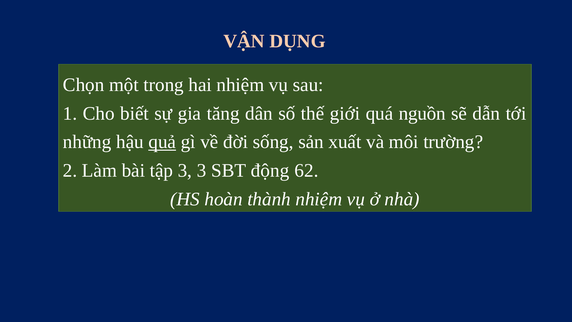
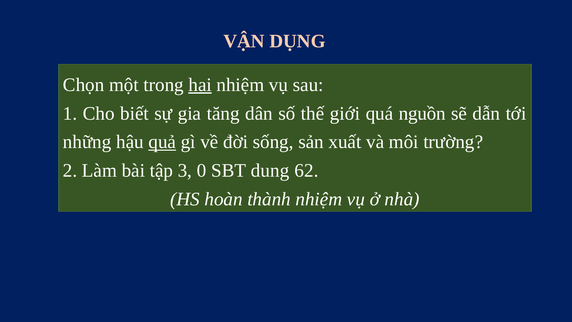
hai underline: none -> present
3 3: 3 -> 0
động: động -> dung
